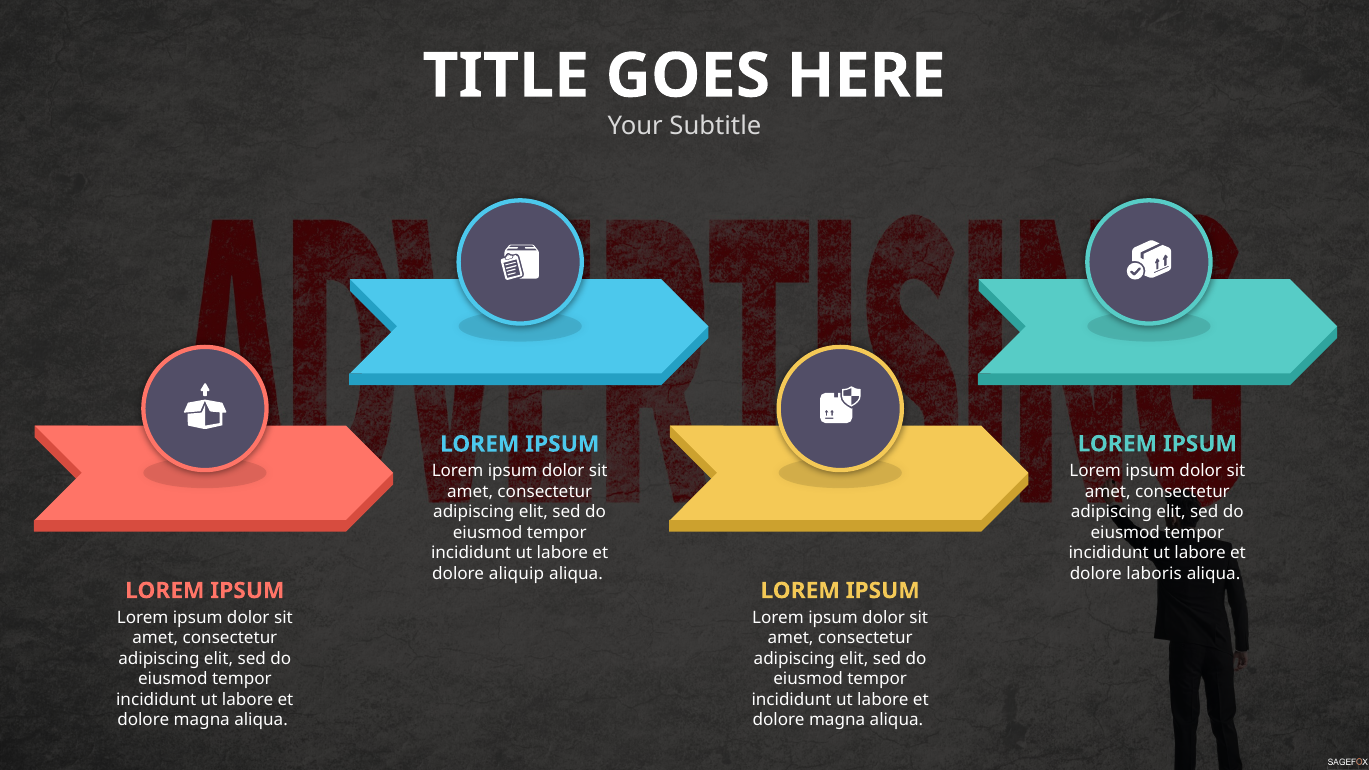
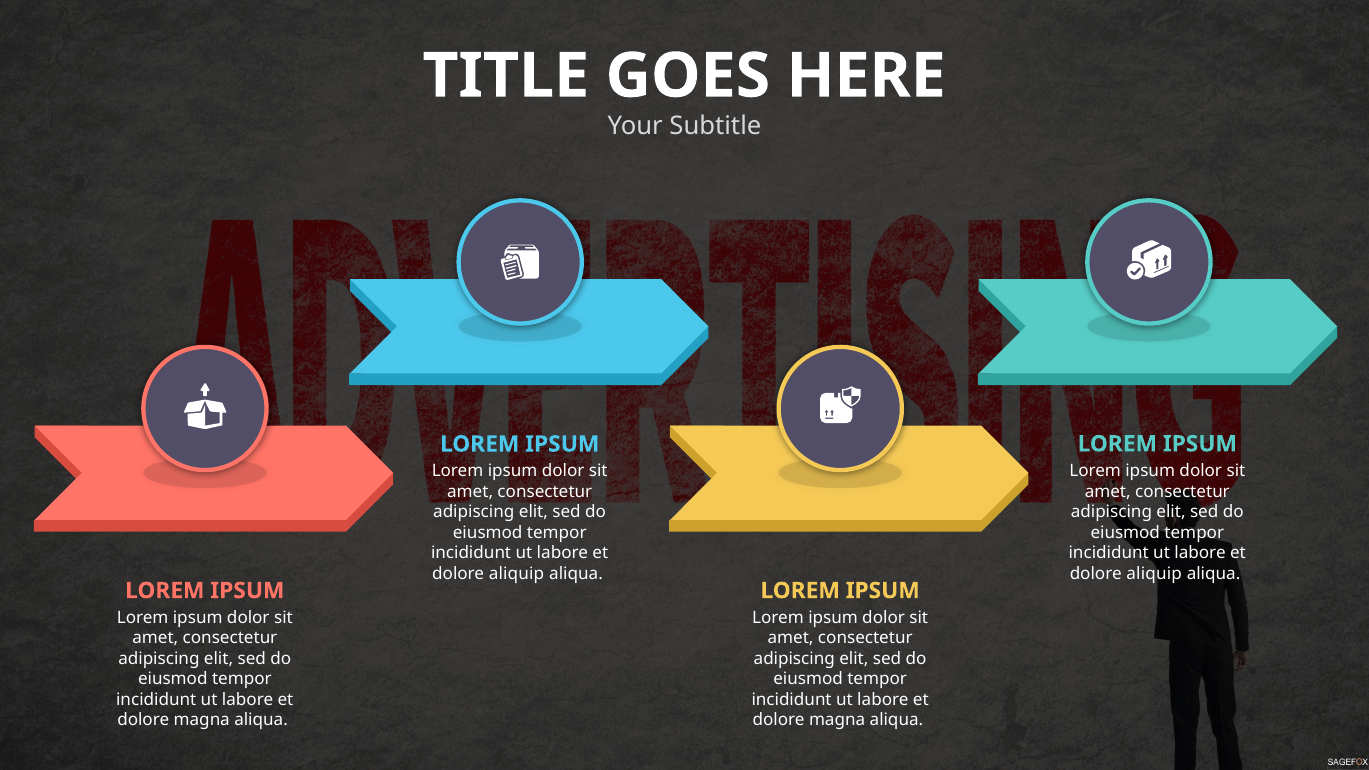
laboris at (1154, 574): laboris -> aliquip
